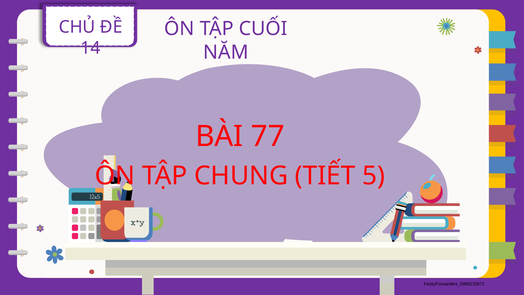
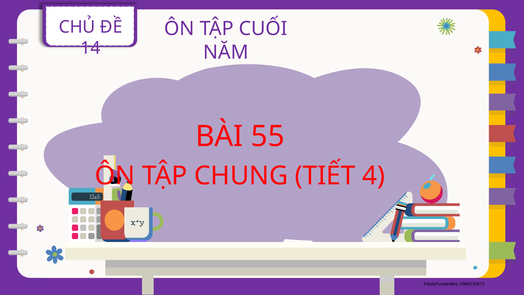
77: 77 -> 55
5: 5 -> 4
